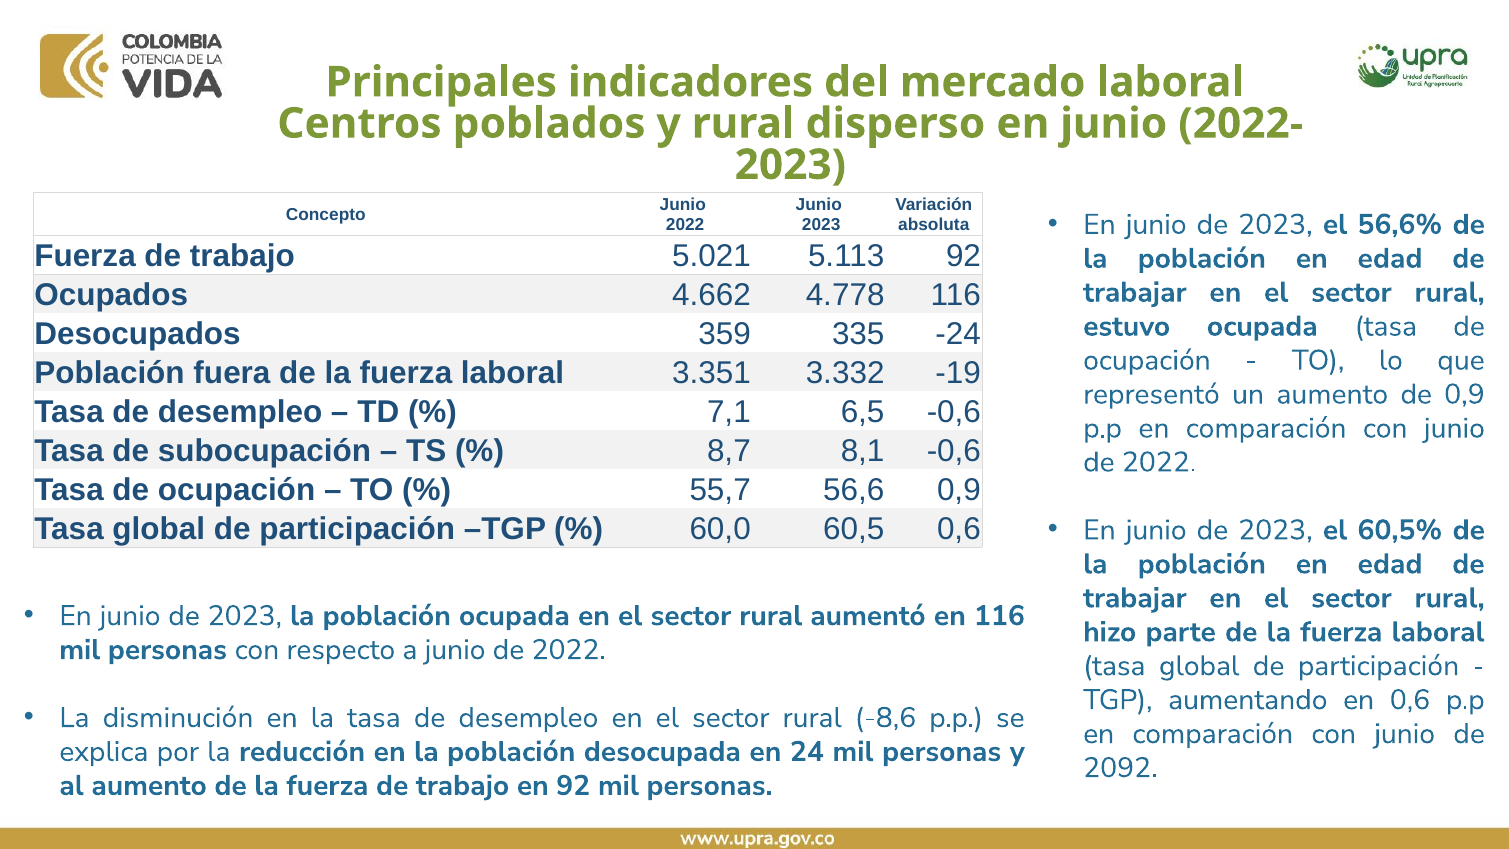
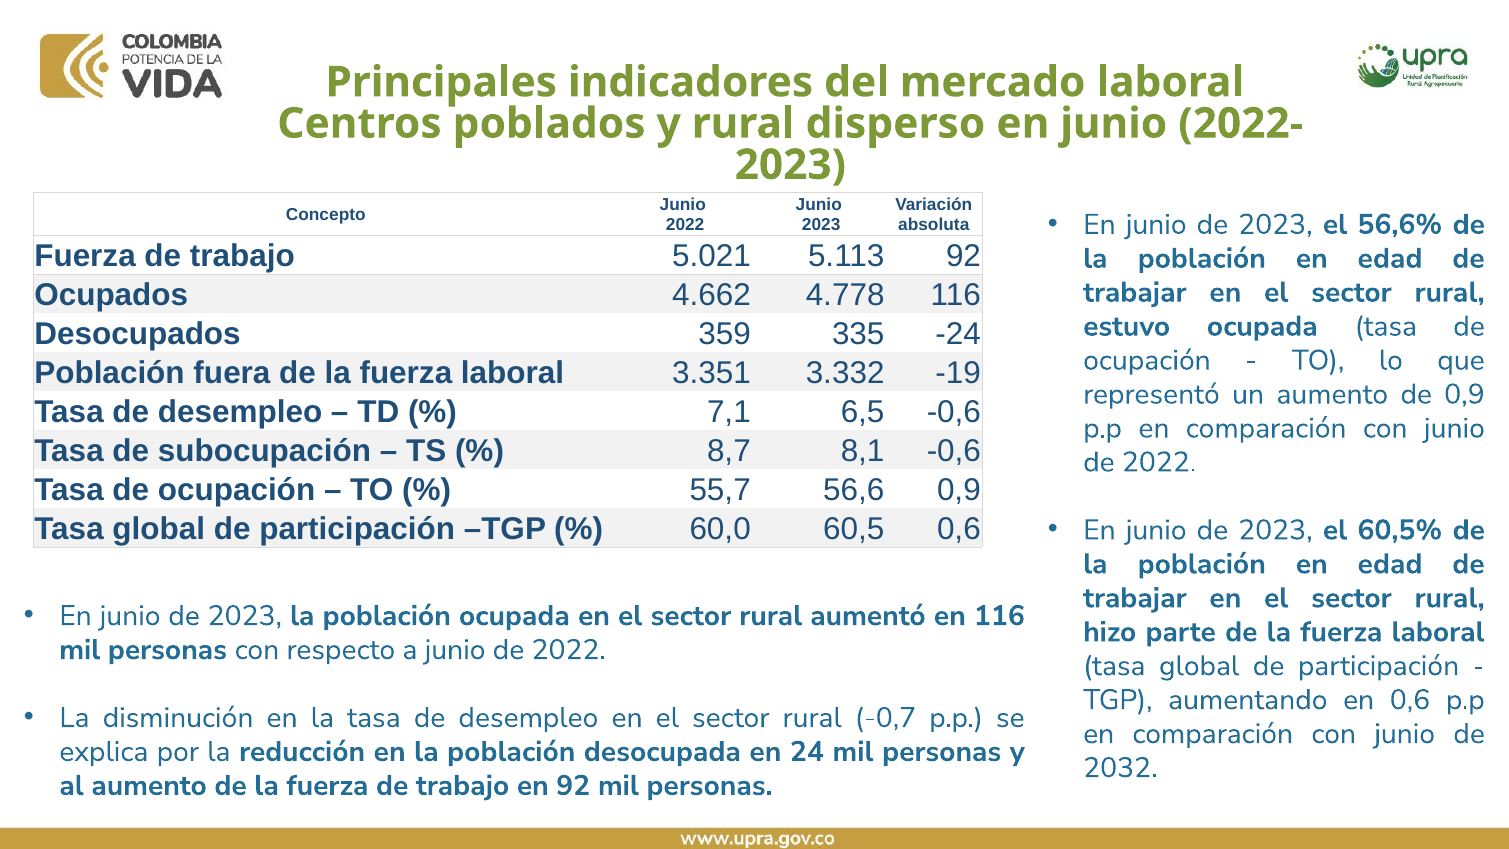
-8,6: -8,6 -> -0,7
2092: 2092 -> 2032
